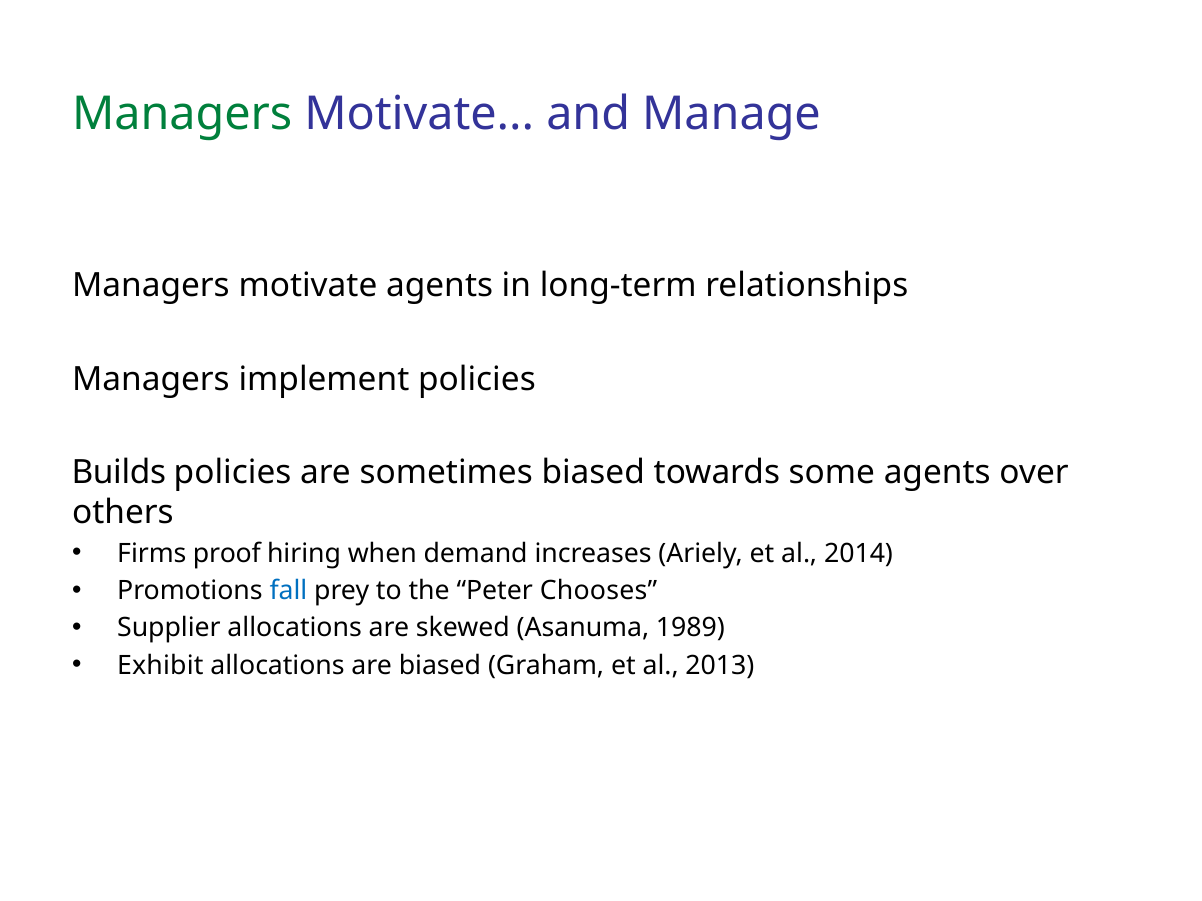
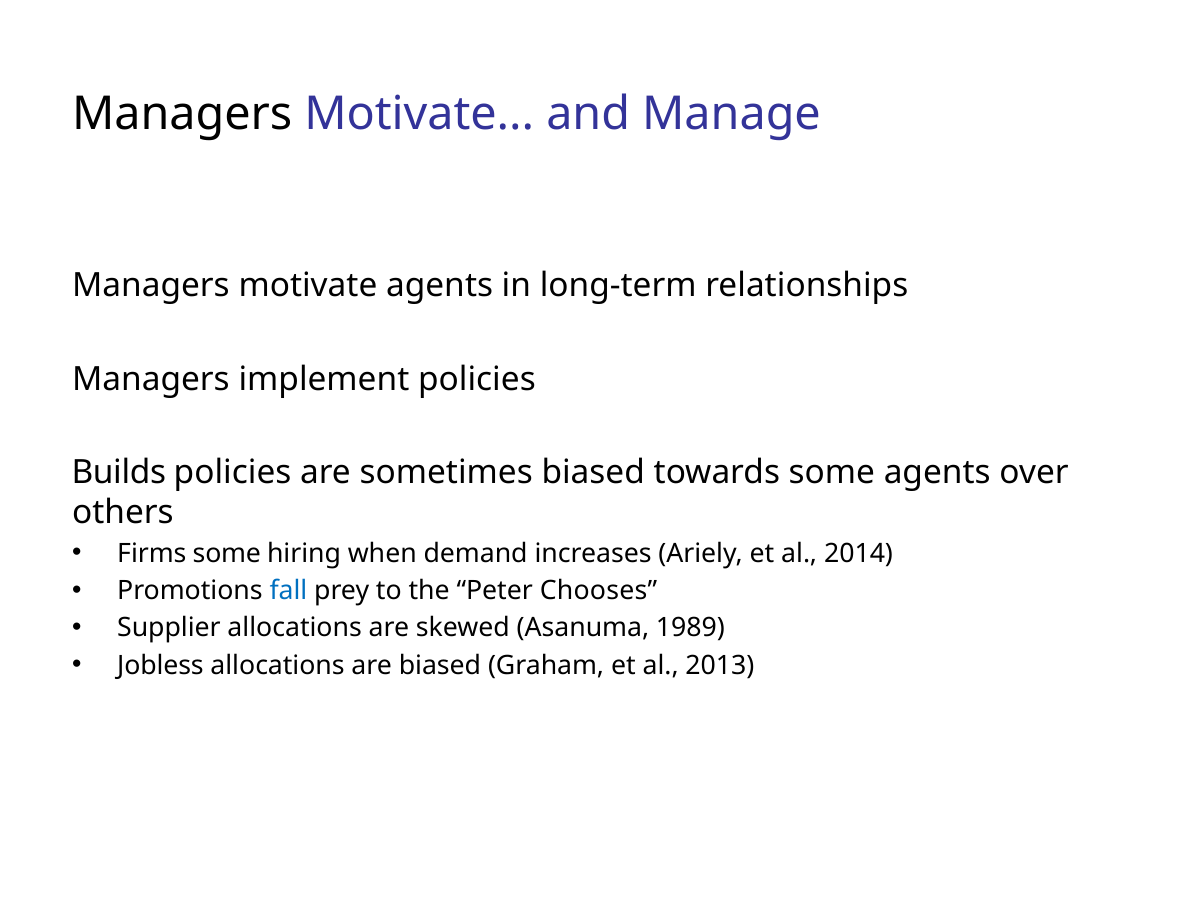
Managers at (182, 114) colour: green -> black
Firms proof: proof -> some
Exhibit: Exhibit -> Jobless
